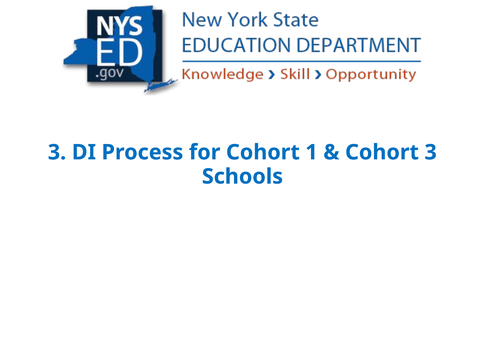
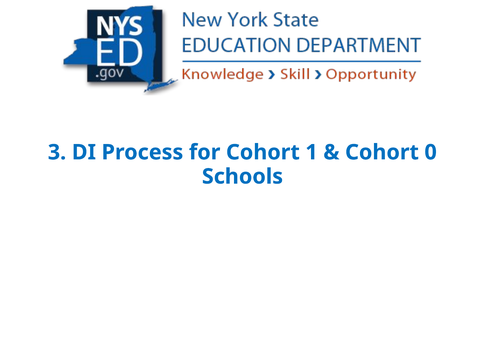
Cohort 3: 3 -> 0
